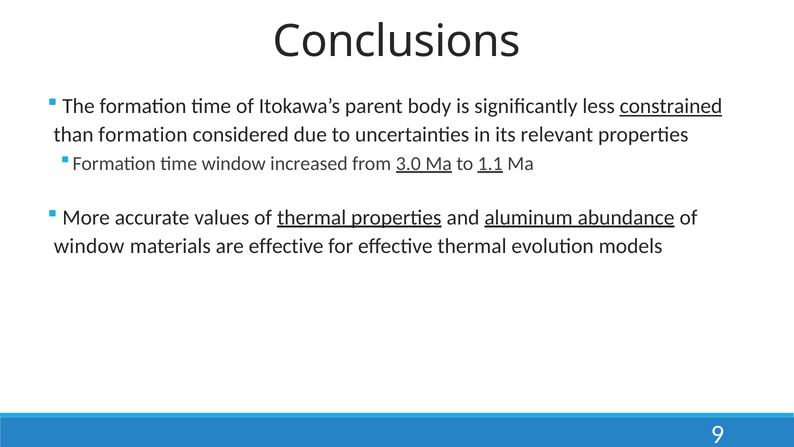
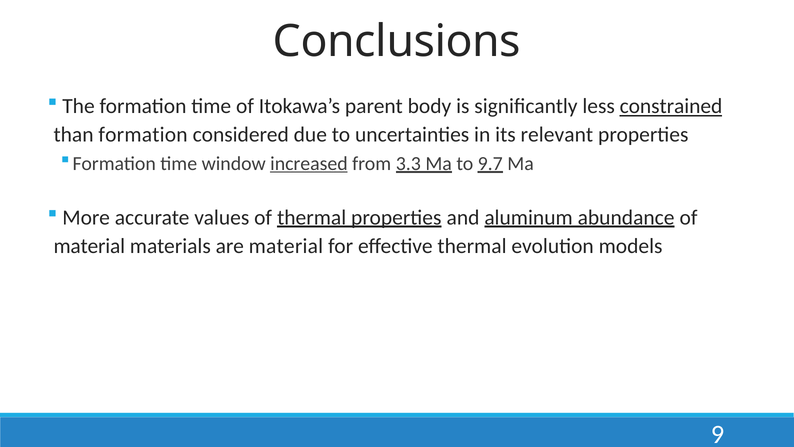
increased underline: none -> present
3.0: 3.0 -> 3.3
1.1: 1.1 -> 9.7
window at (89, 246): window -> material
are effective: effective -> material
